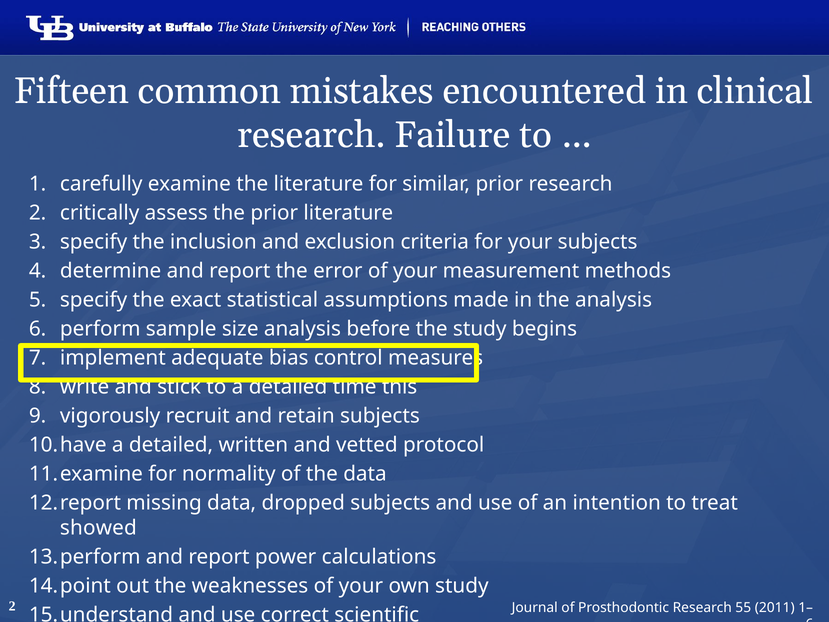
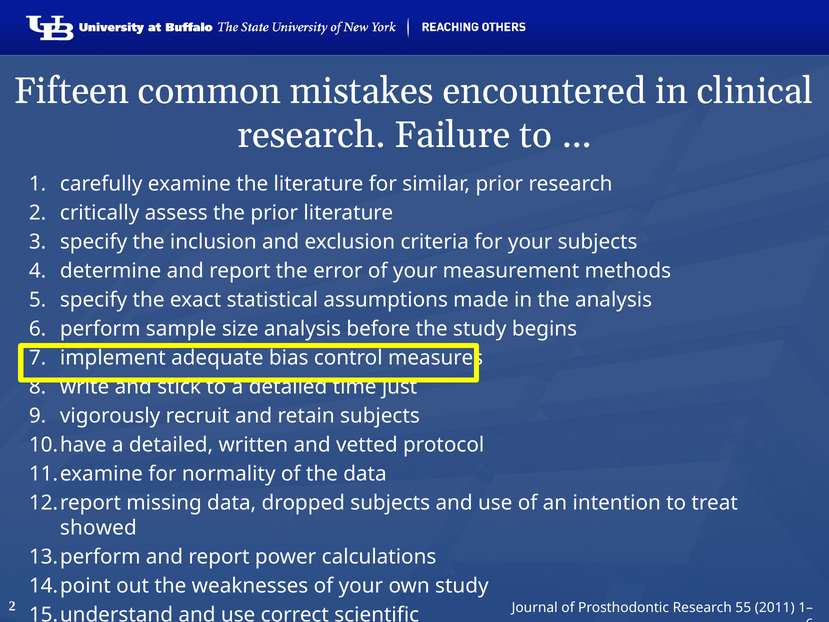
this: this -> just
